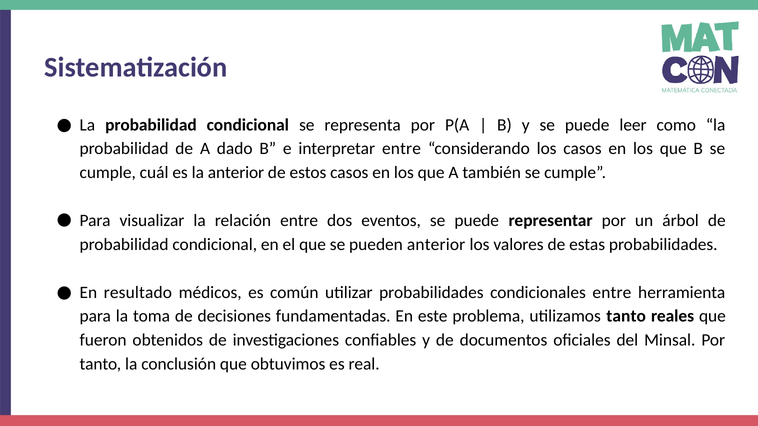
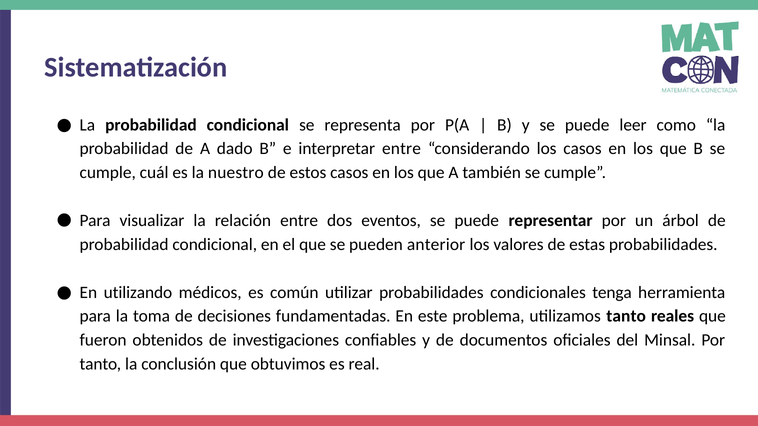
la anterior: anterior -> nuestro
resultado: resultado -> utilizando
condicionales entre: entre -> tenga
